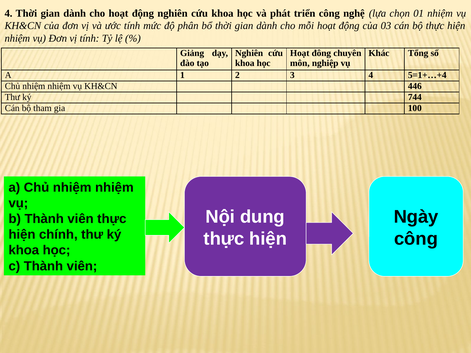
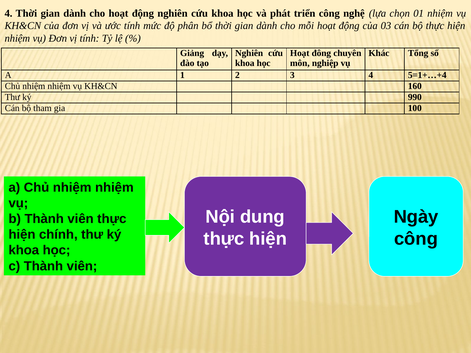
446: 446 -> 160
744: 744 -> 990
